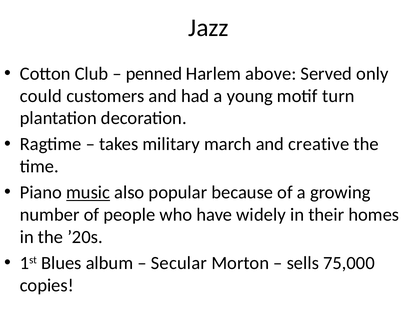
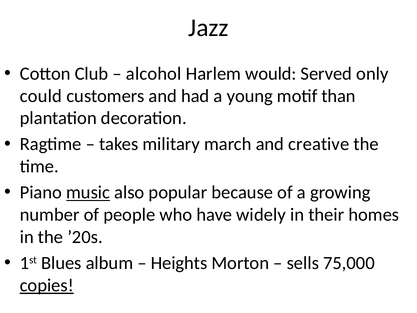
penned: penned -> alcohol
above: above -> would
turn: turn -> than
Secular: Secular -> Heights
copies underline: none -> present
